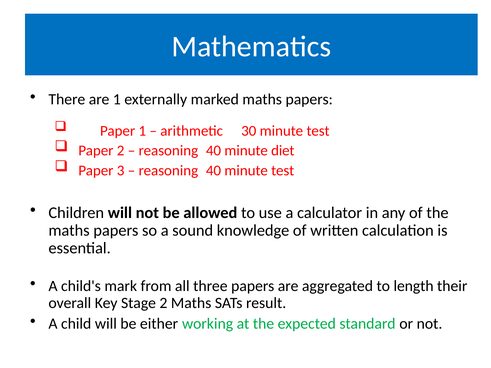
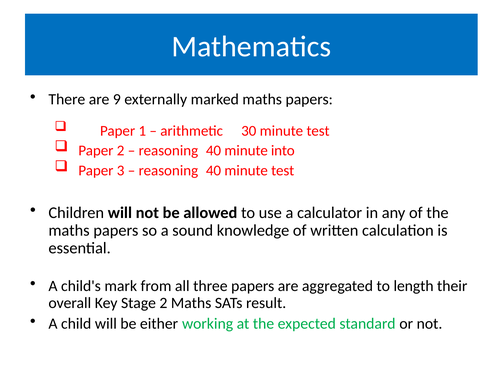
are 1: 1 -> 9
diet: diet -> into
